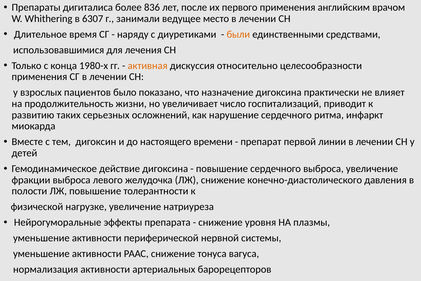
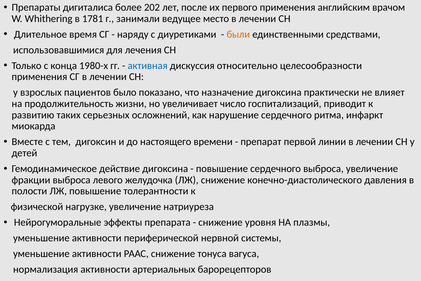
836: 836 -> 202
6307: 6307 -> 1781
активная colour: orange -> blue
